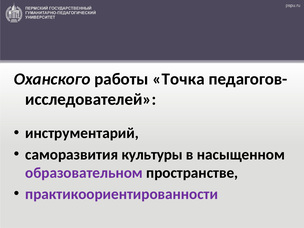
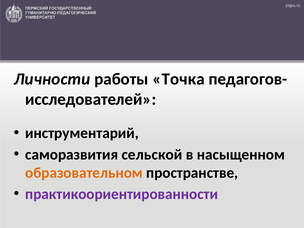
Оханского: Оханского -> Личности
культуры: культуры -> сельской
образовательном colour: purple -> orange
